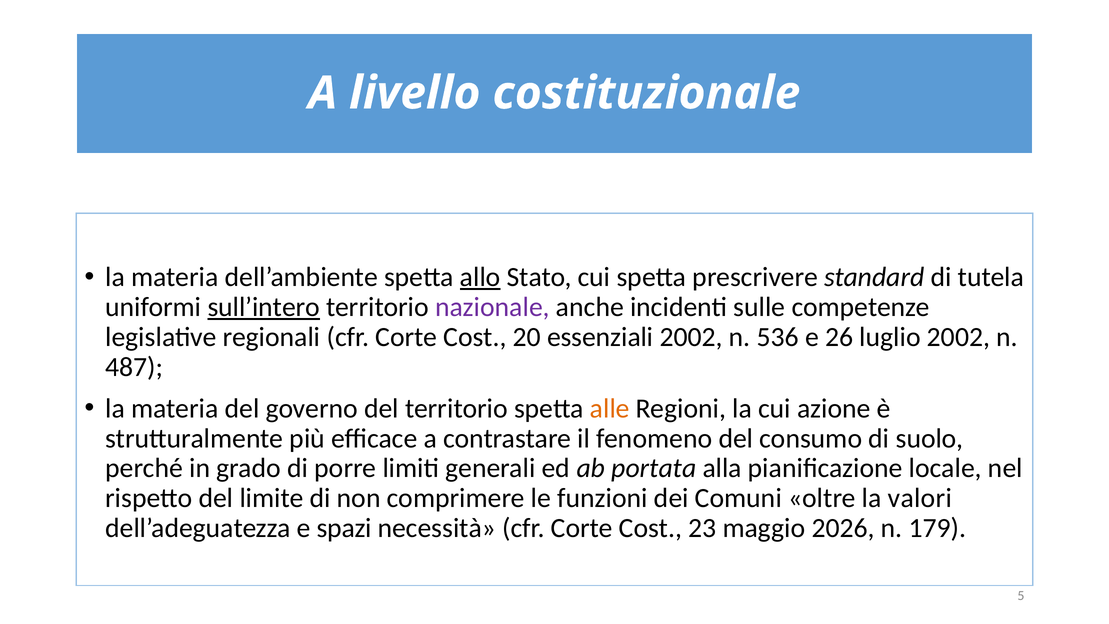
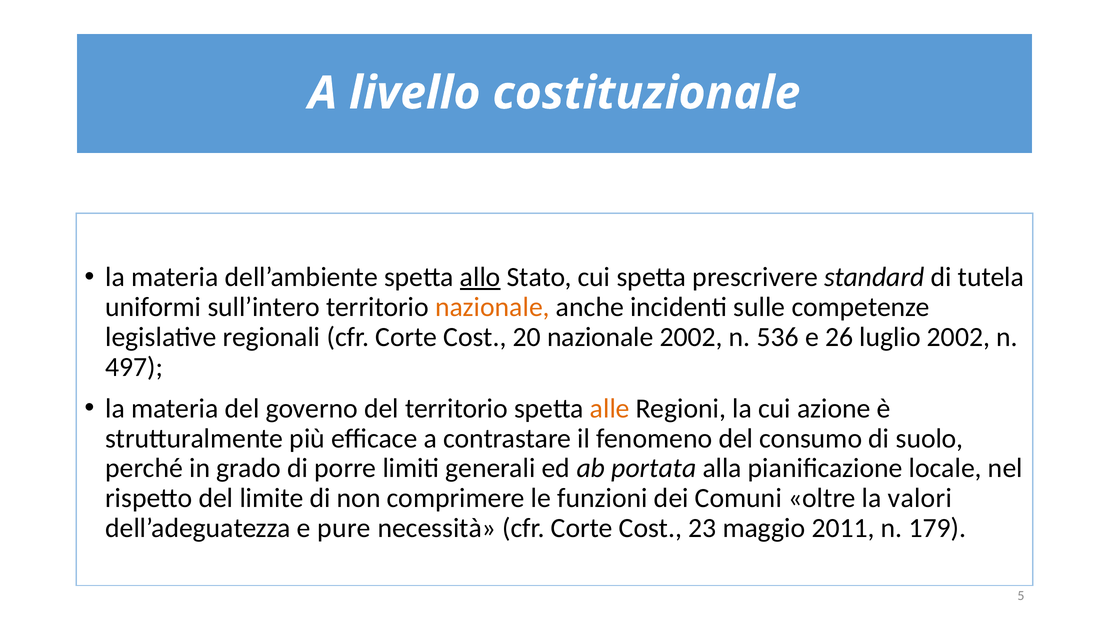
sull’intero underline: present -> none
nazionale at (492, 307) colour: purple -> orange
20 essenziali: essenziali -> nazionale
487: 487 -> 497
spazi: spazi -> pure
2026: 2026 -> 2011
